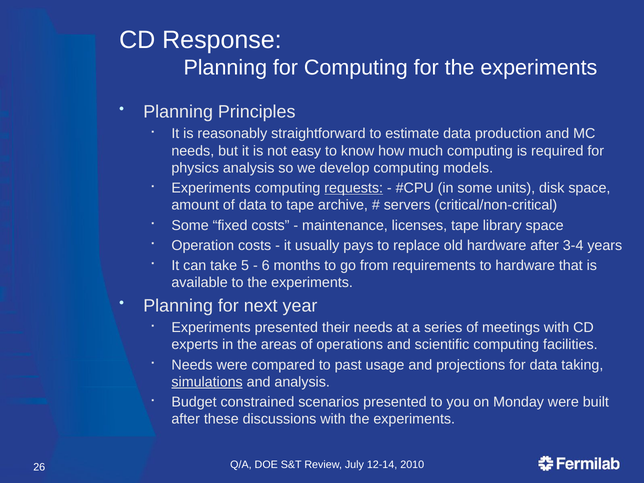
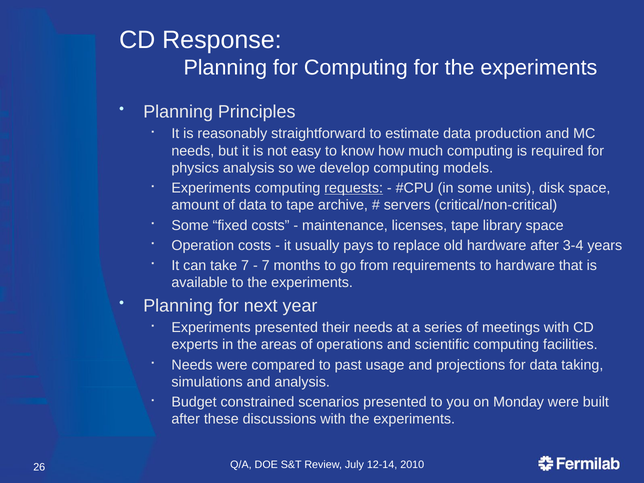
take 5: 5 -> 7
6 at (266, 265): 6 -> 7
simulations underline: present -> none
